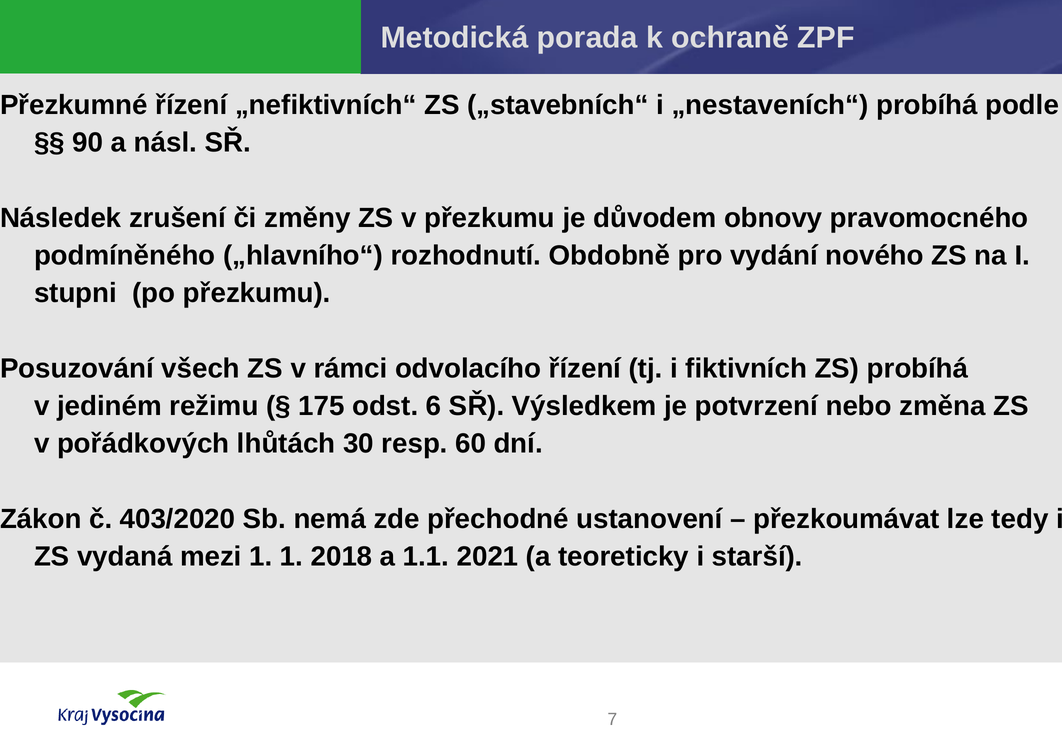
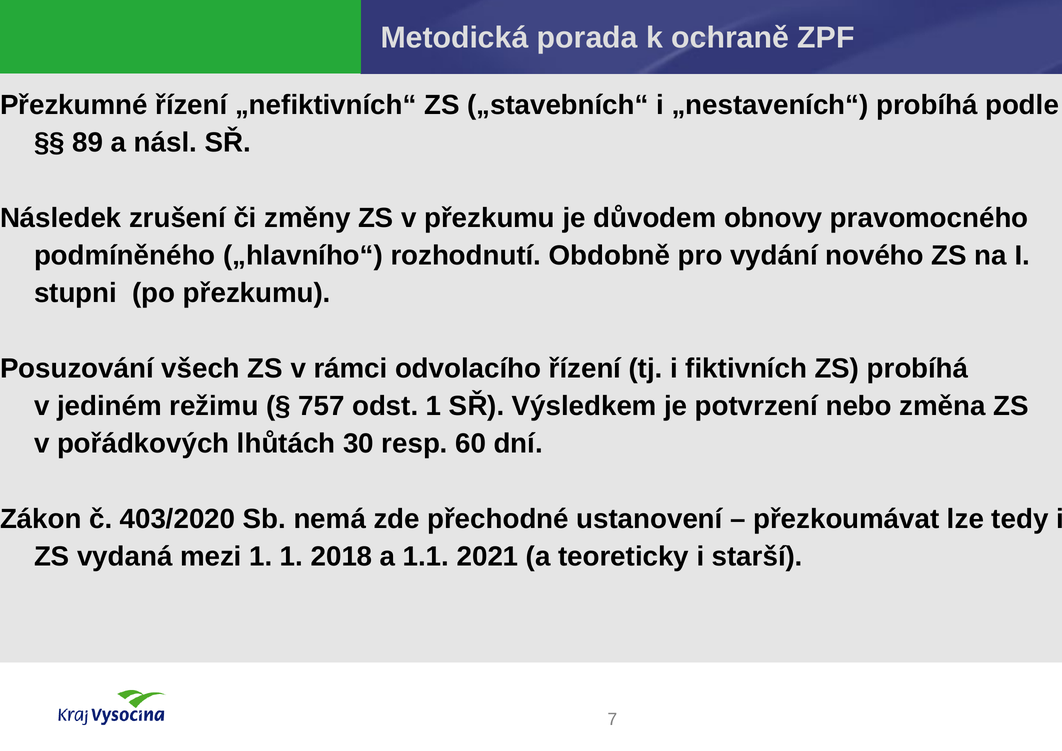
90: 90 -> 89
175: 175 -> 757
odst 6: 6 -> 1
